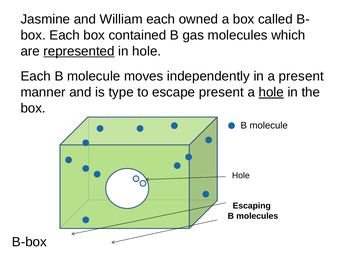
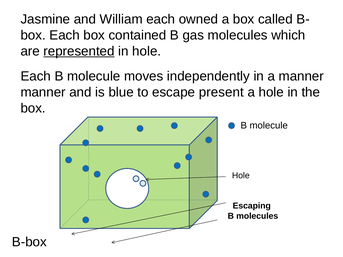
a present: present -> manner
type: type -> blue
hole at (271, 92) underline: present -> none
